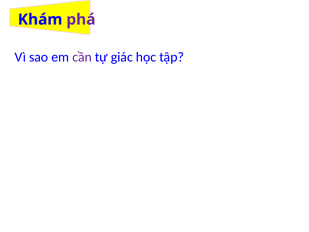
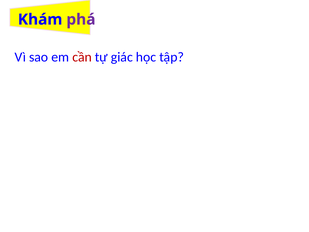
cần colour: purple -> red
